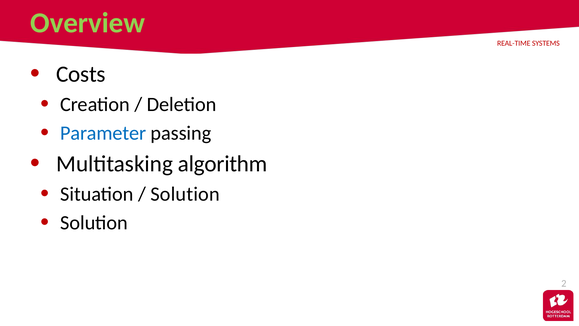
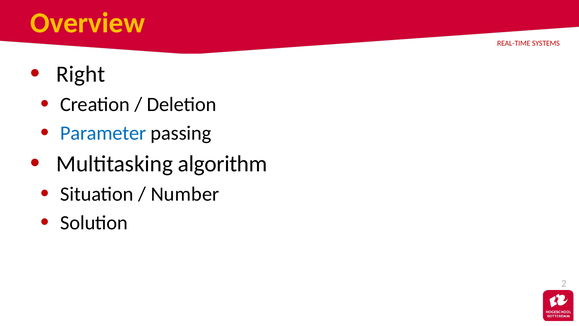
Overview colour: light green -> yellow
Costs: Costs -> Right
Solution at (185, 194): Solution -> Number
